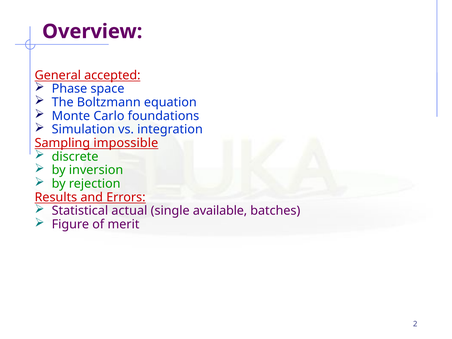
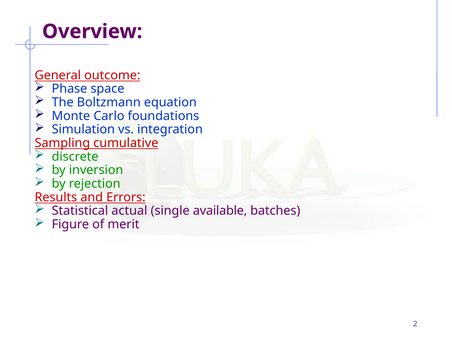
accepted: accepted -> outcome
impossible: impossible -> cumulative
